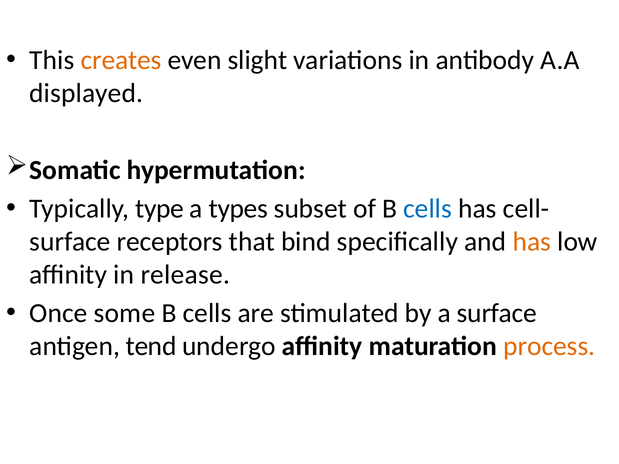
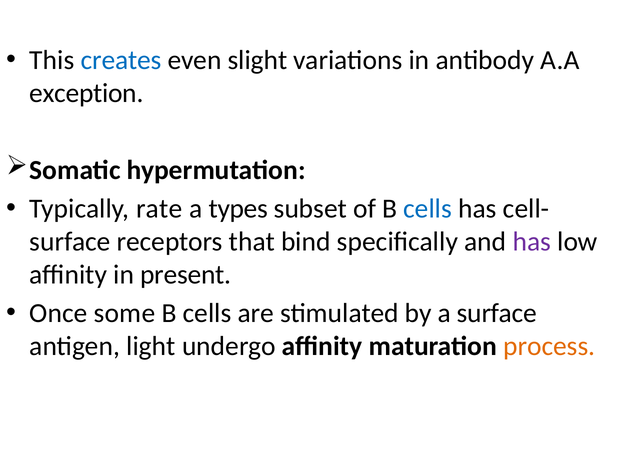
creates colour: orange -> blue
displayed: displayed -> exception
type: type -> rate
has at (532, 242) colour: orange -> purple
release: release -> present
tend: tend -> light
